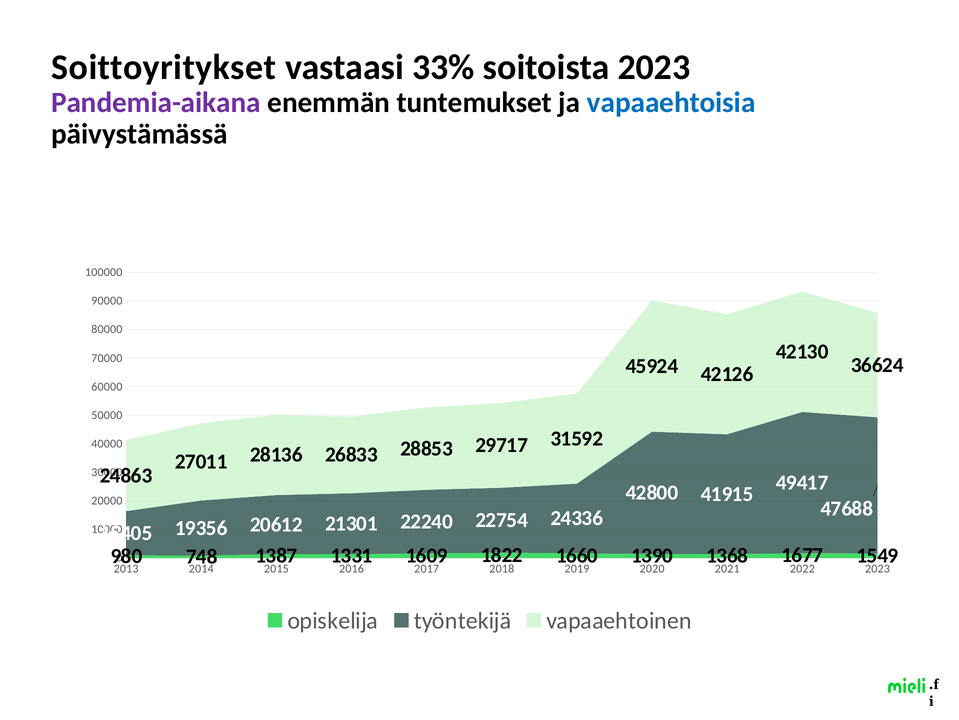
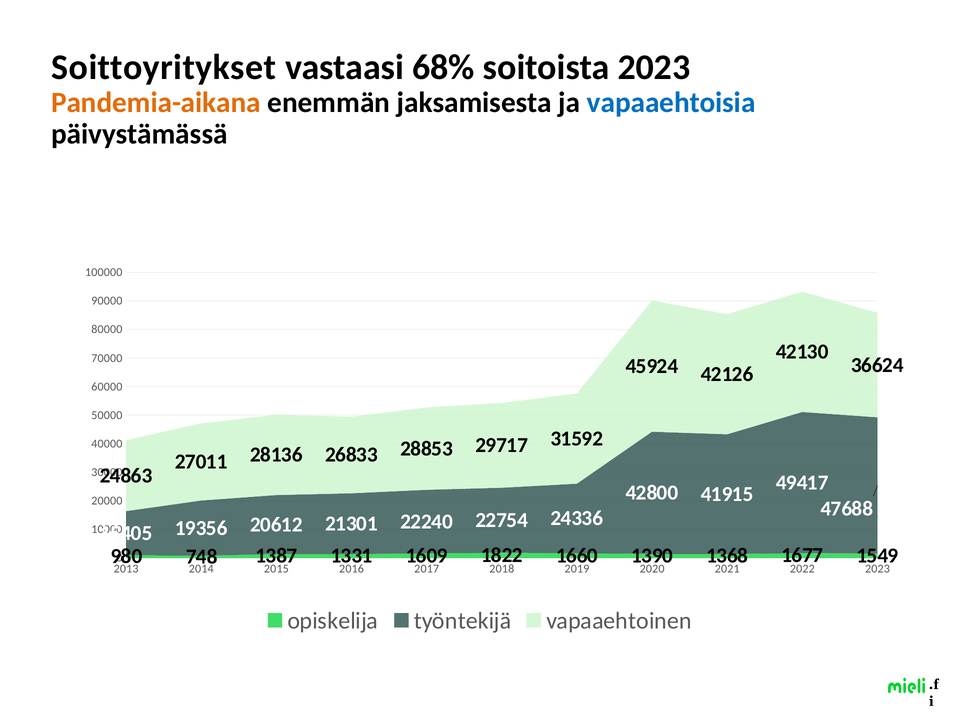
33%: 33% -> 68%
Pandemia-aikana colour: purple -> orange
tuntemukset: tuntemukset -> jaksamisesta
